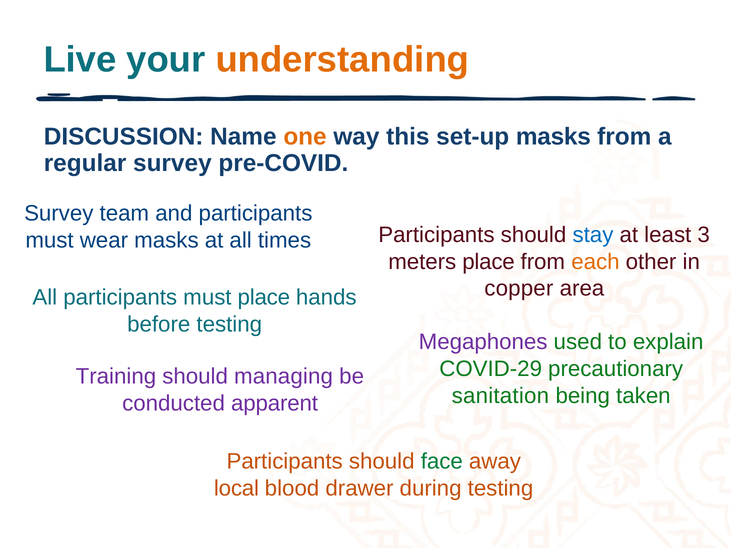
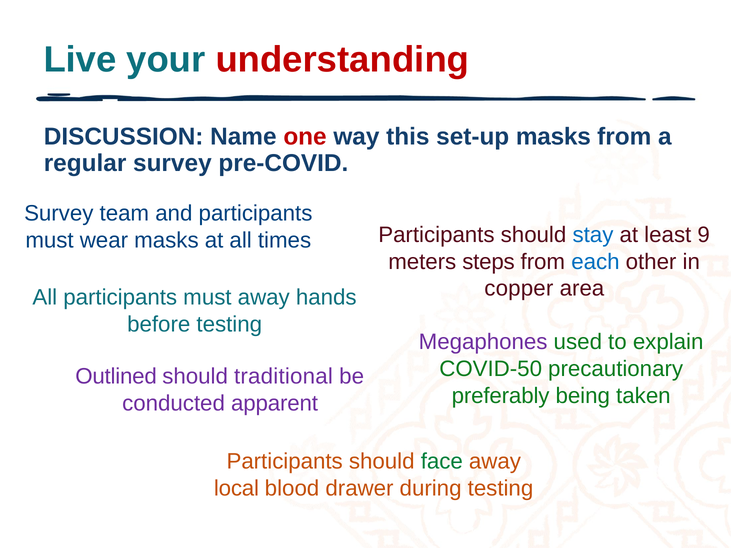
understanding colour: orange -> red
one colour: orange -> red
3: 3 -> 9
meters place: place -> steps
each colour: orange -> blue
must place: place -> away
COVID-29: COVID-29 -> COVID-50
Training: Training -> Outlined
managing: managing -> traditional
sanitation: sanitation -> preferably
